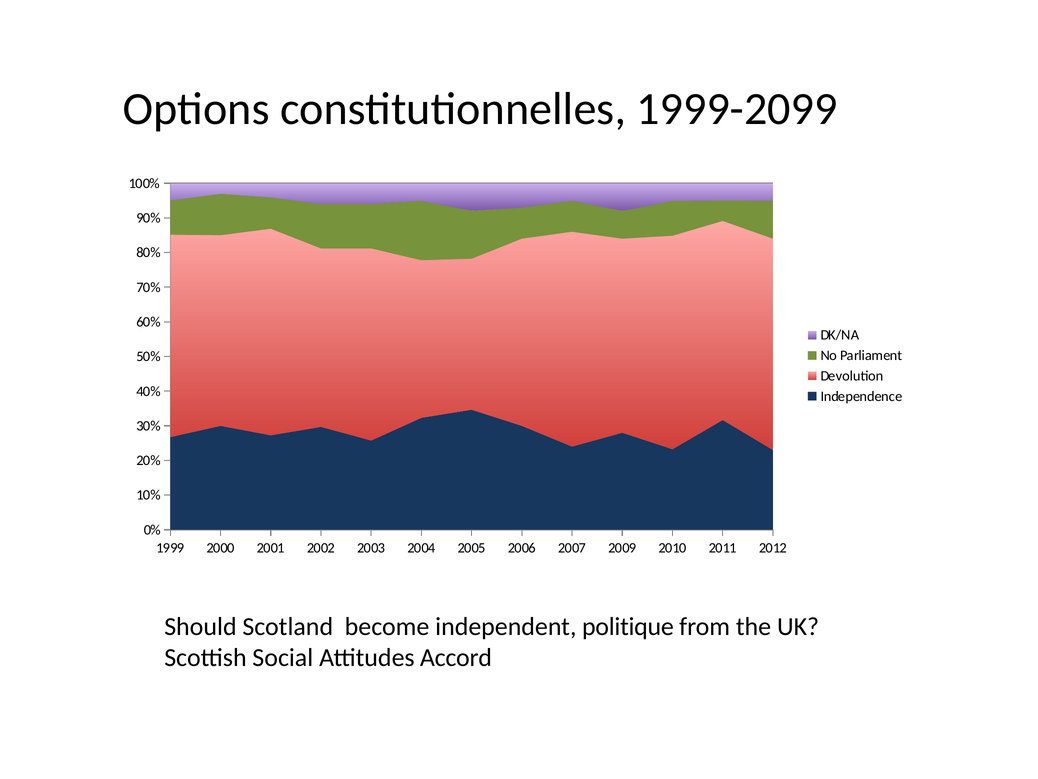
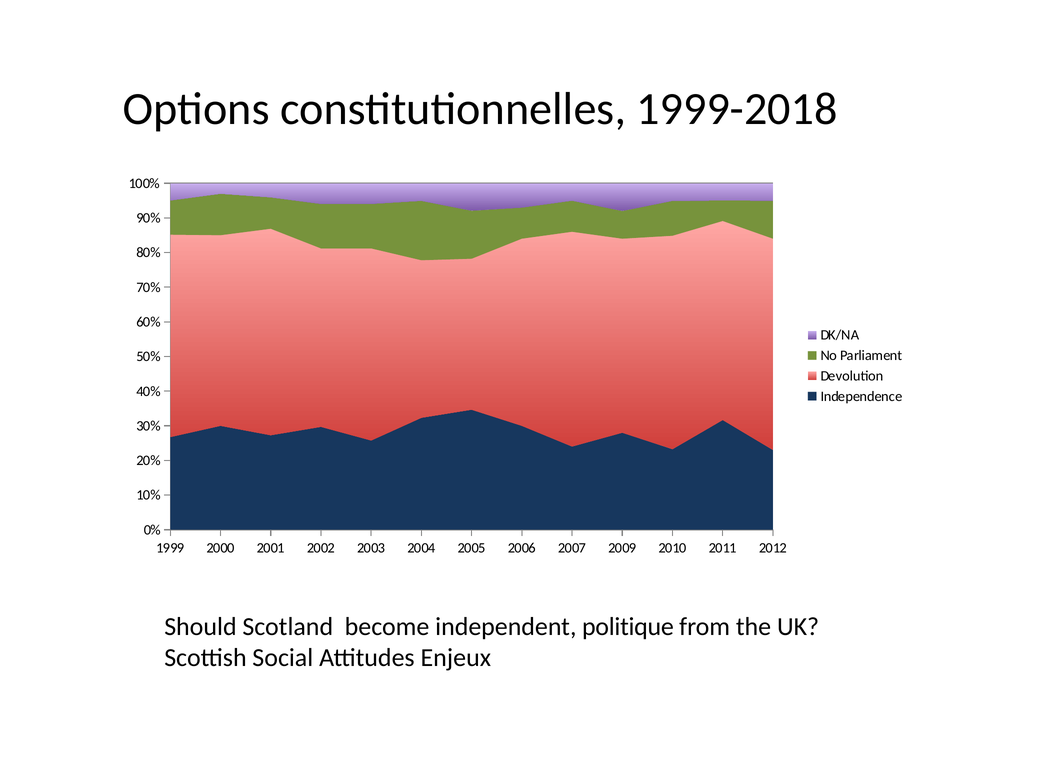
1999-2099: 1999-2099 -> 1999-2018
Accord: Accord -> Enjeux
